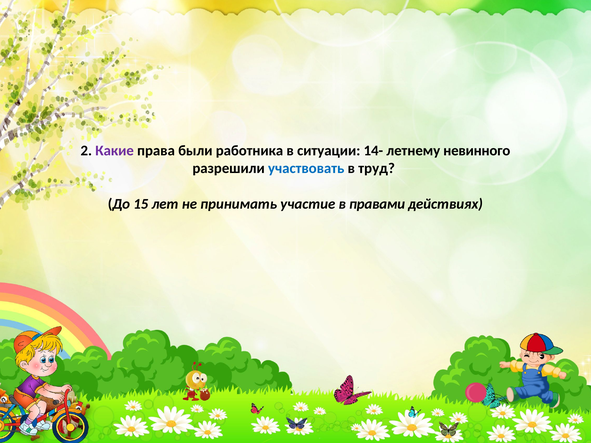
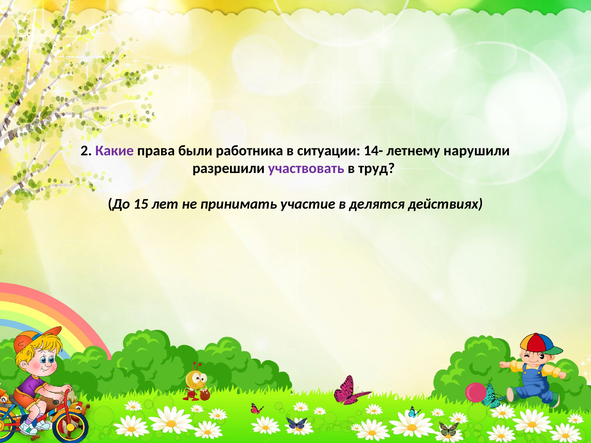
невинного: невинного -> нарушили
участвовать colour: blue -> purple
правами: правами -> делятся
